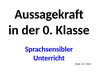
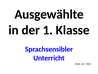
Aussagekraft: Aussagekraft -> Ausgewählte
0: 0 -> 1
